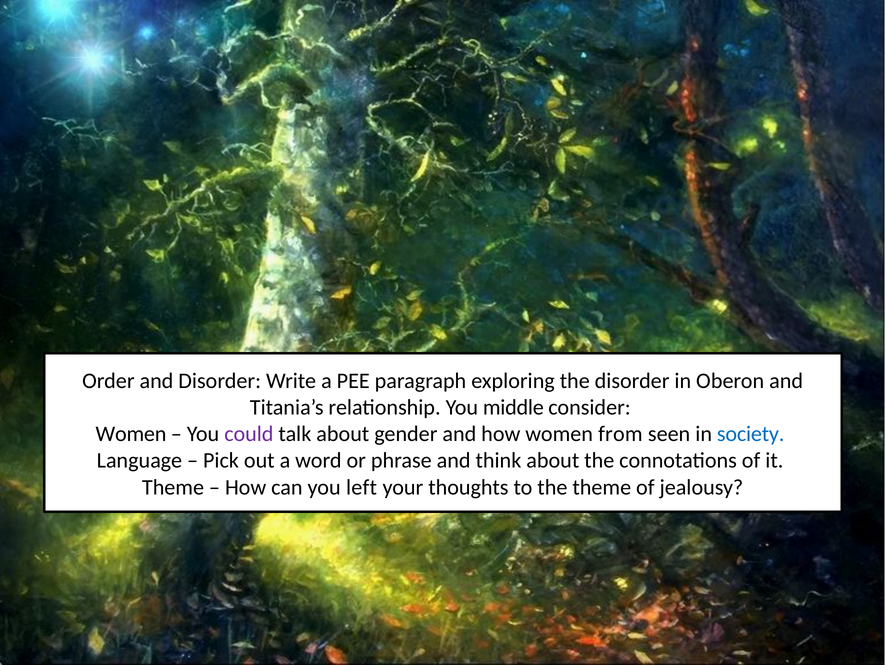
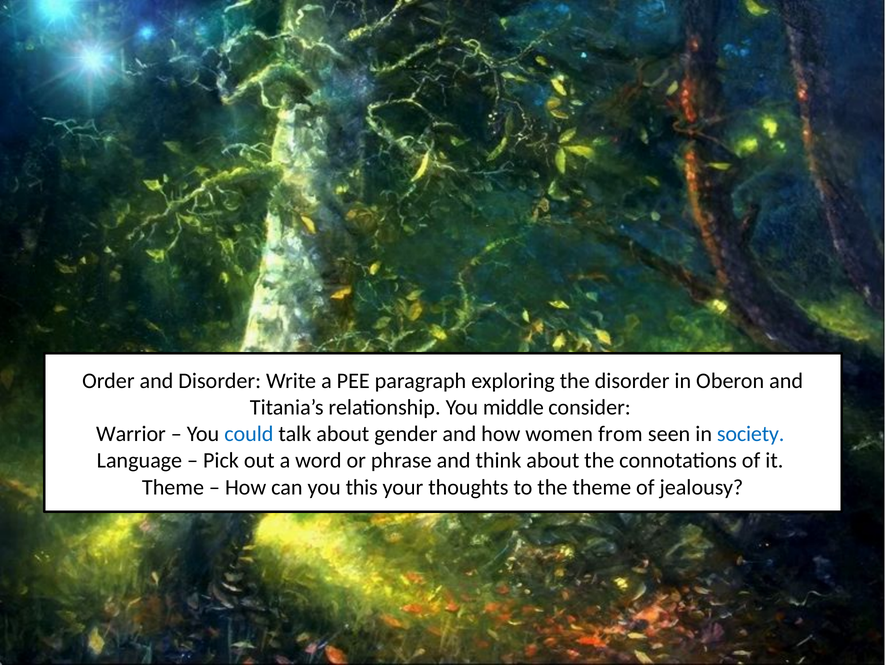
Women at (131, 434): Women -> Warrior
could colour: purple -> blue
left: left -> this
